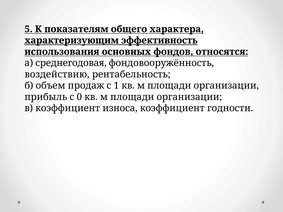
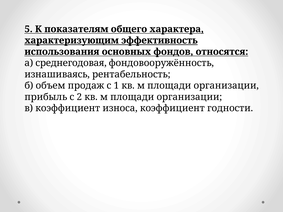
воздействию: воздействию -> изнашиваясь
0: 0 -> 2
